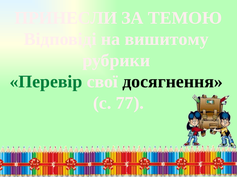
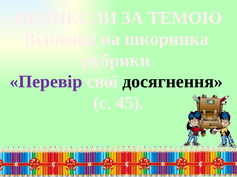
вишитому: вишитому -> шкоринка
Перевір colour: green -> purple
77: 77 -> 45
